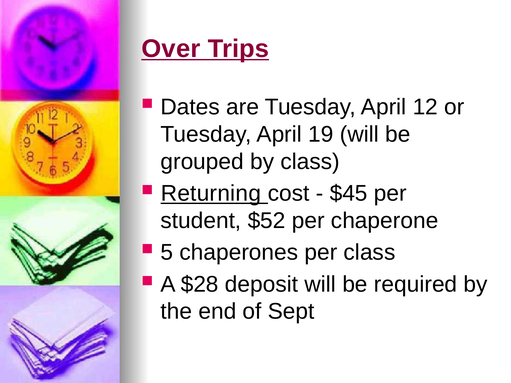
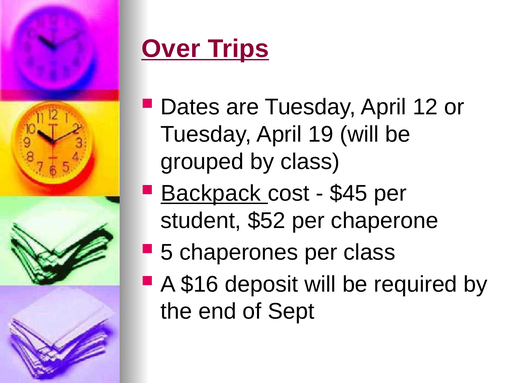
Returning: Returning -> Backpack
$28: $28 -> $16
